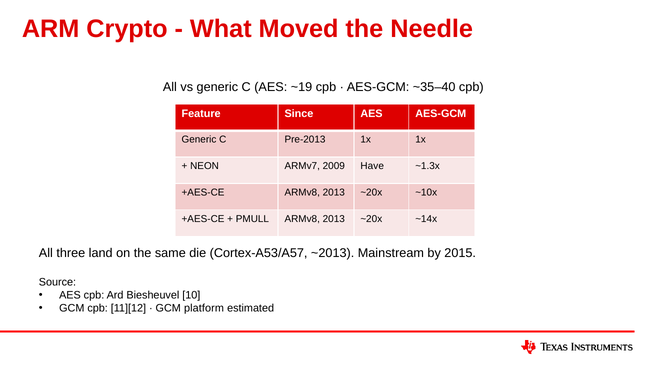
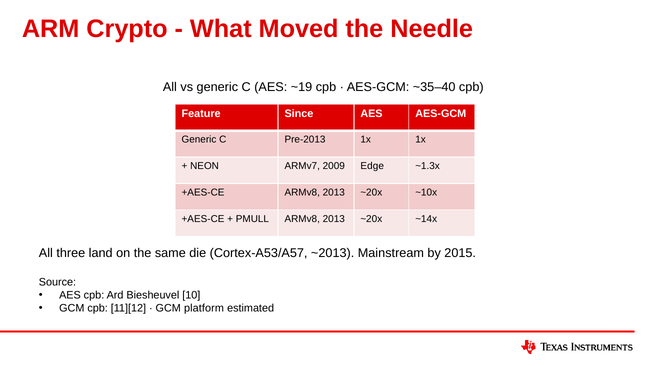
Have: Have -> Edge
